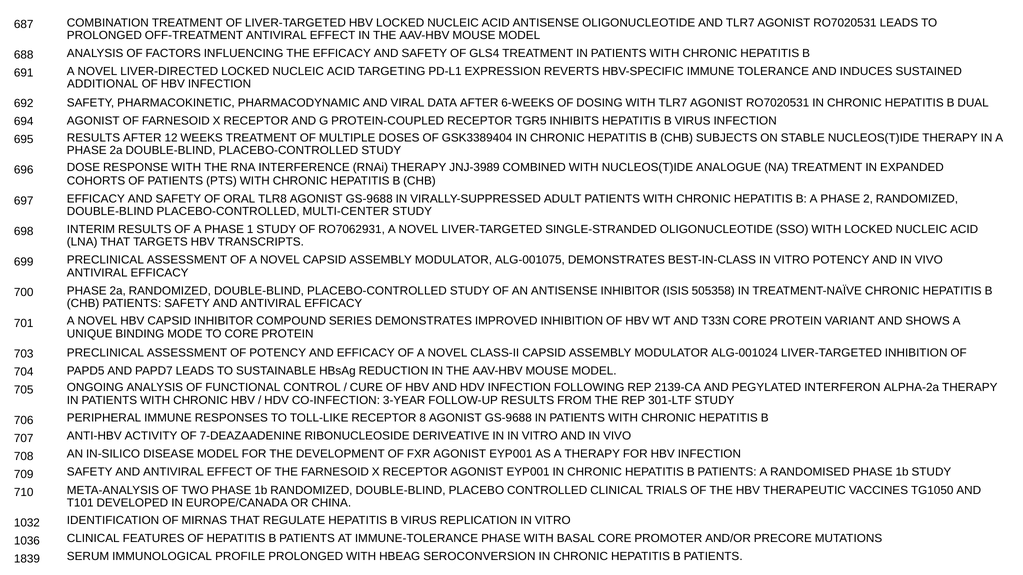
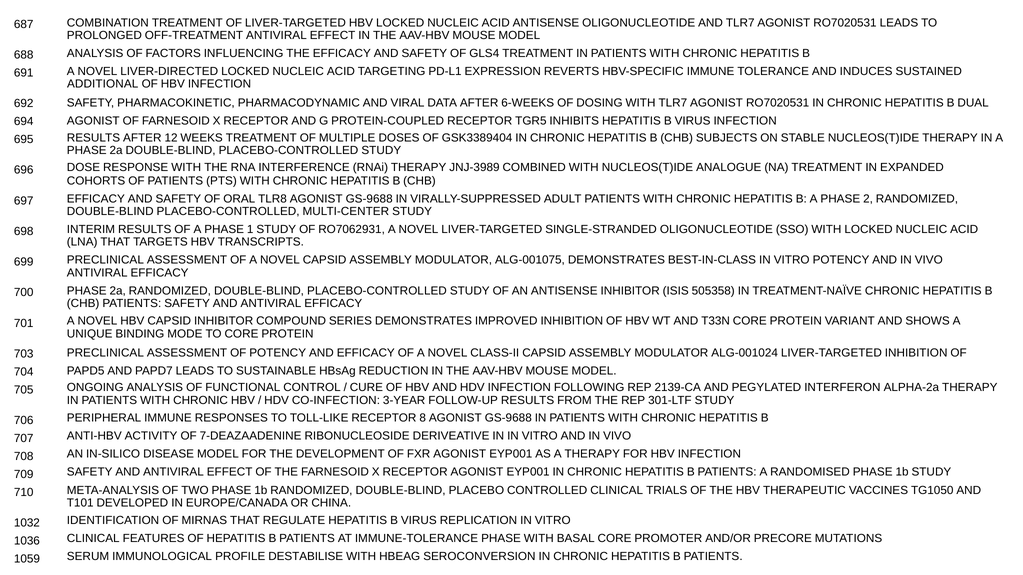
PROFILE PROLONGED: PROLONGED -> DESTABILISE
1839: 1839 -> 1059
